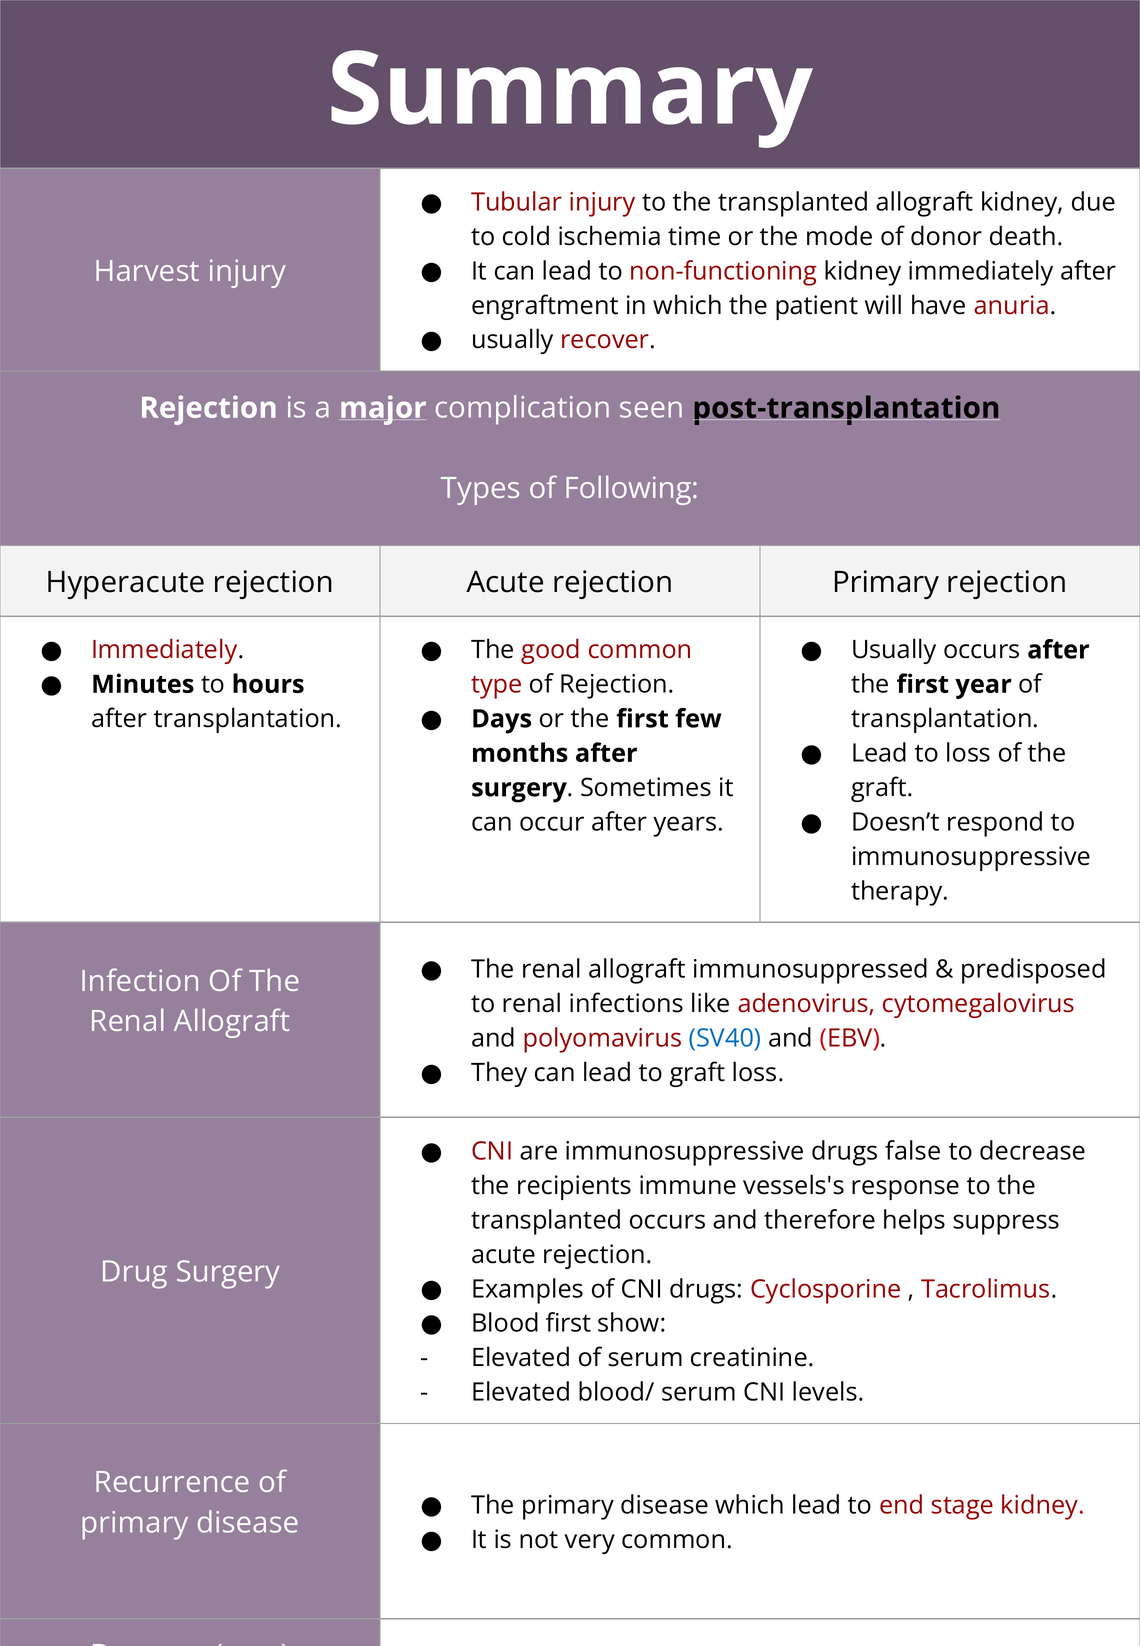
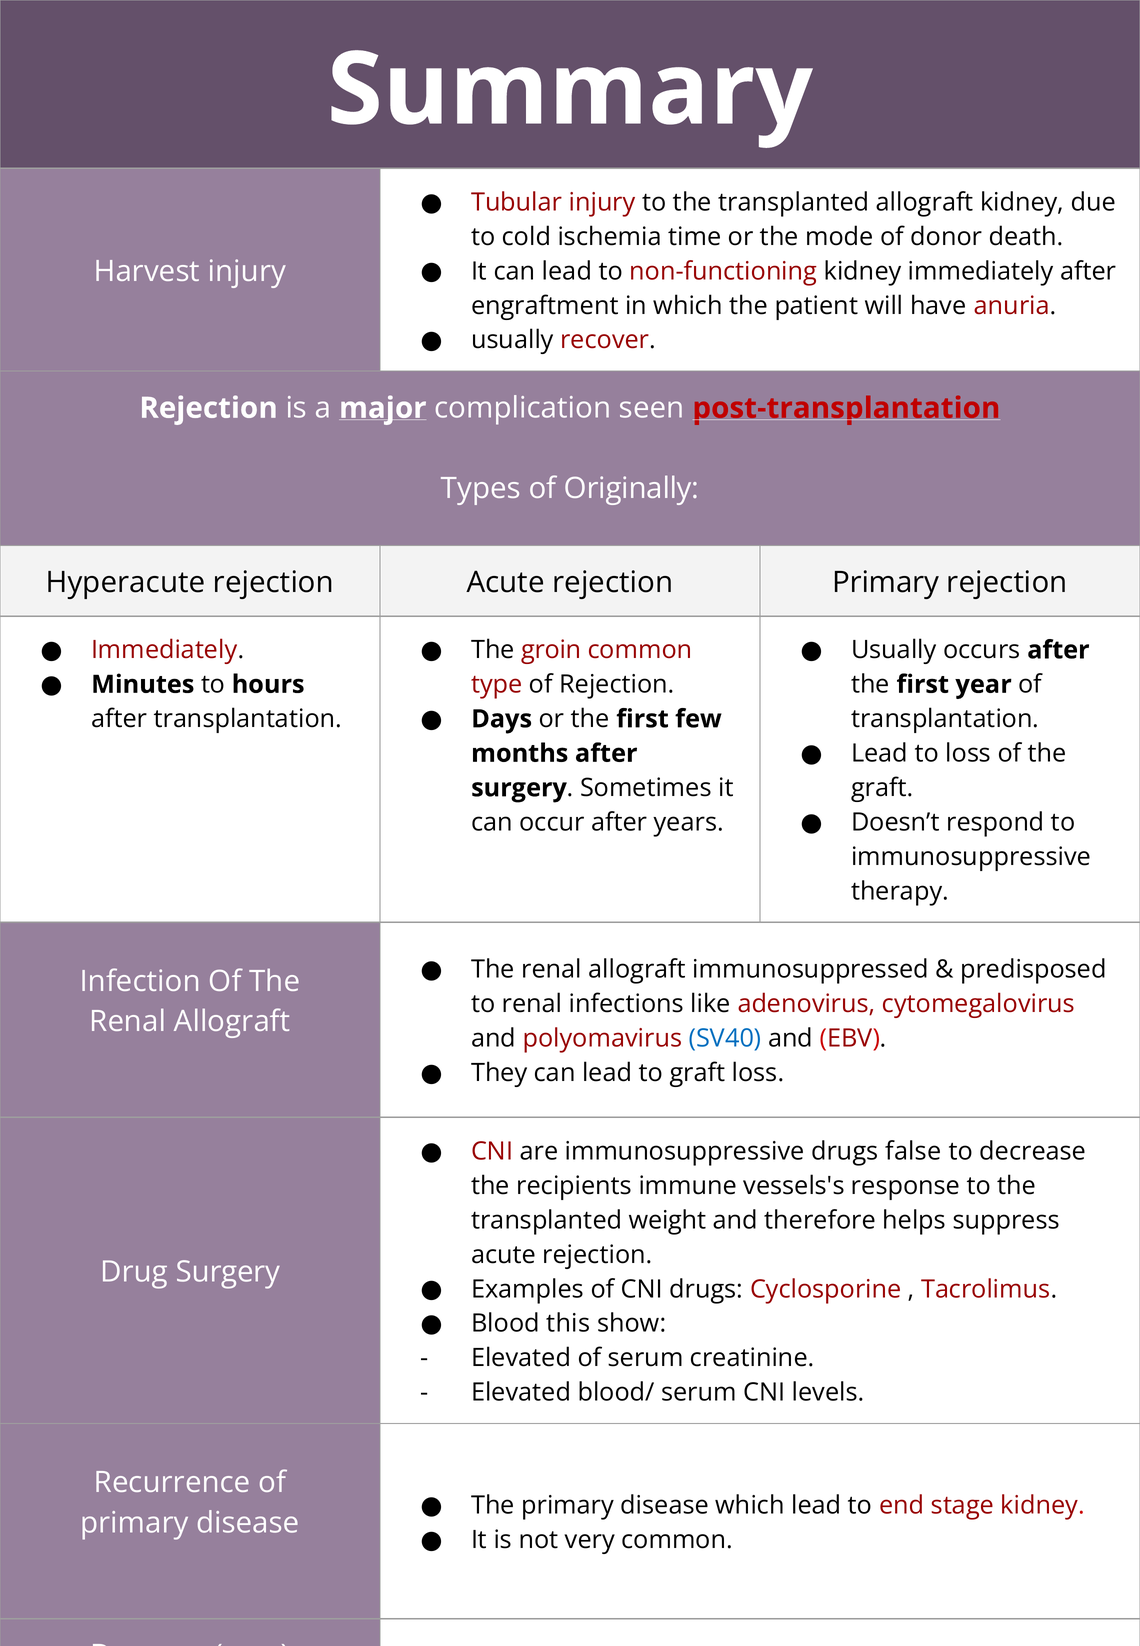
post-transplantation colour: black -> red
Following: Following -> Originally
good: good -> groin
transplanted occurs: occurs -> weight
Blood first: first -> this
